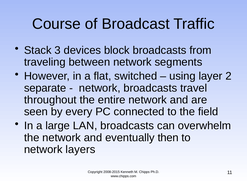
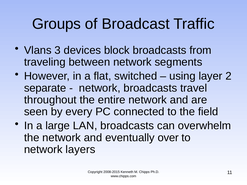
Course: Course -> Groups
Stack: Stack -> Vlans
then: then -> over
